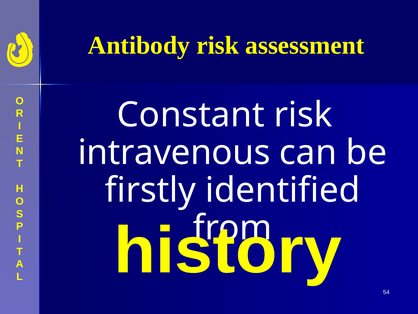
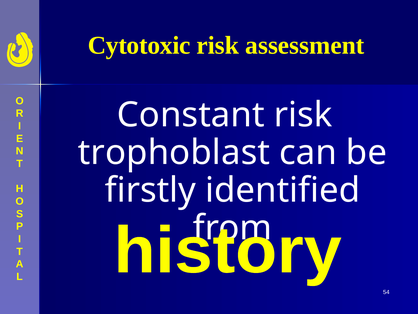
Antibody: Antibody -> Cytotoxic
intravenous: intravenous -> trophoblast
